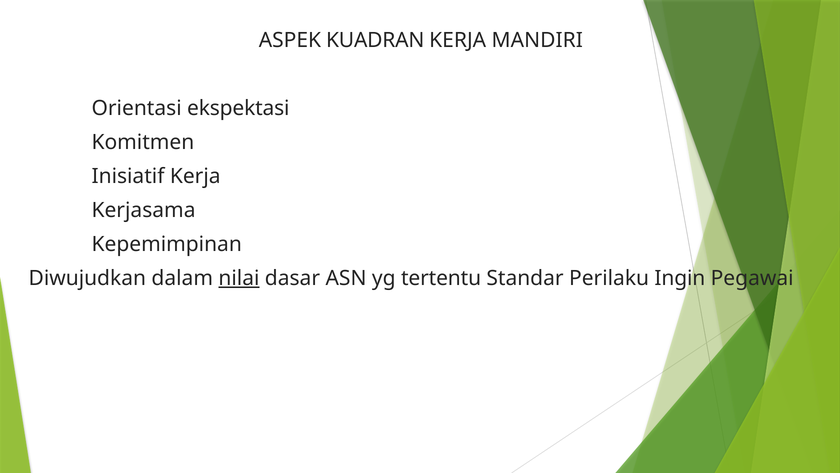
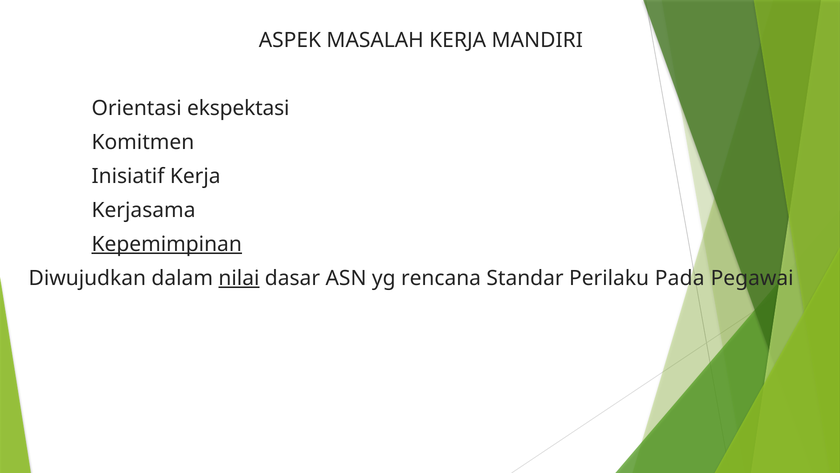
KUADRAN: KUADRAN -> MASALAH
Kepemimpinan underline: none -> present
tertentu: tertentu -> rencana
Ingin: Ingin -> Pada
